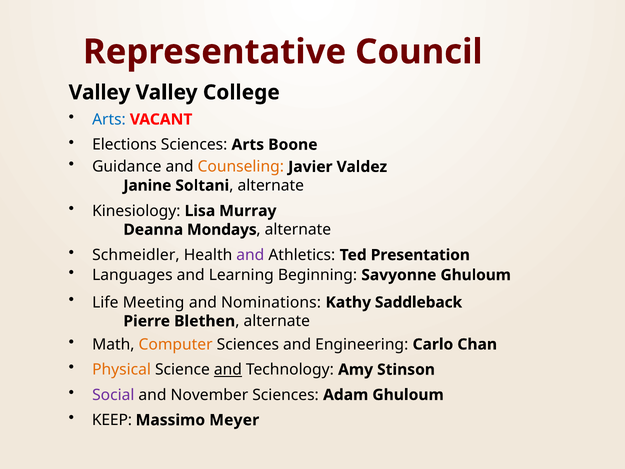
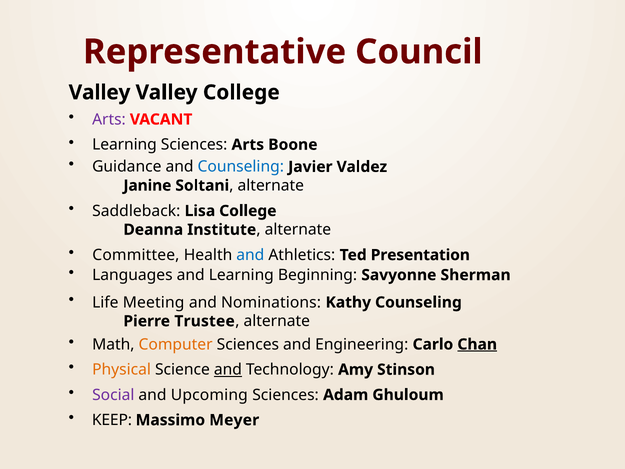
Arts at (109, 119) colour: blue -> purple
Elections at (124, 145): Elections -> Learning
Counseling at (241, 167) colour: orange -> blue
Kinesiology: Kinesiology -> Saddleback
Lisa Murray: Murray -> College
Mondays: Mondays -> Institute
Schmeidler: Schmeidler -> Committee
and at (250, 255) colour: purple -> blue
Savyonne Ghuloum: Ghuloum -> Sherman
Kathy Saddleback: Saddleback -> Counseling
Blethen: Blethen -> Trustee
Chan underline: none -> present
November: November -> Upcoming
